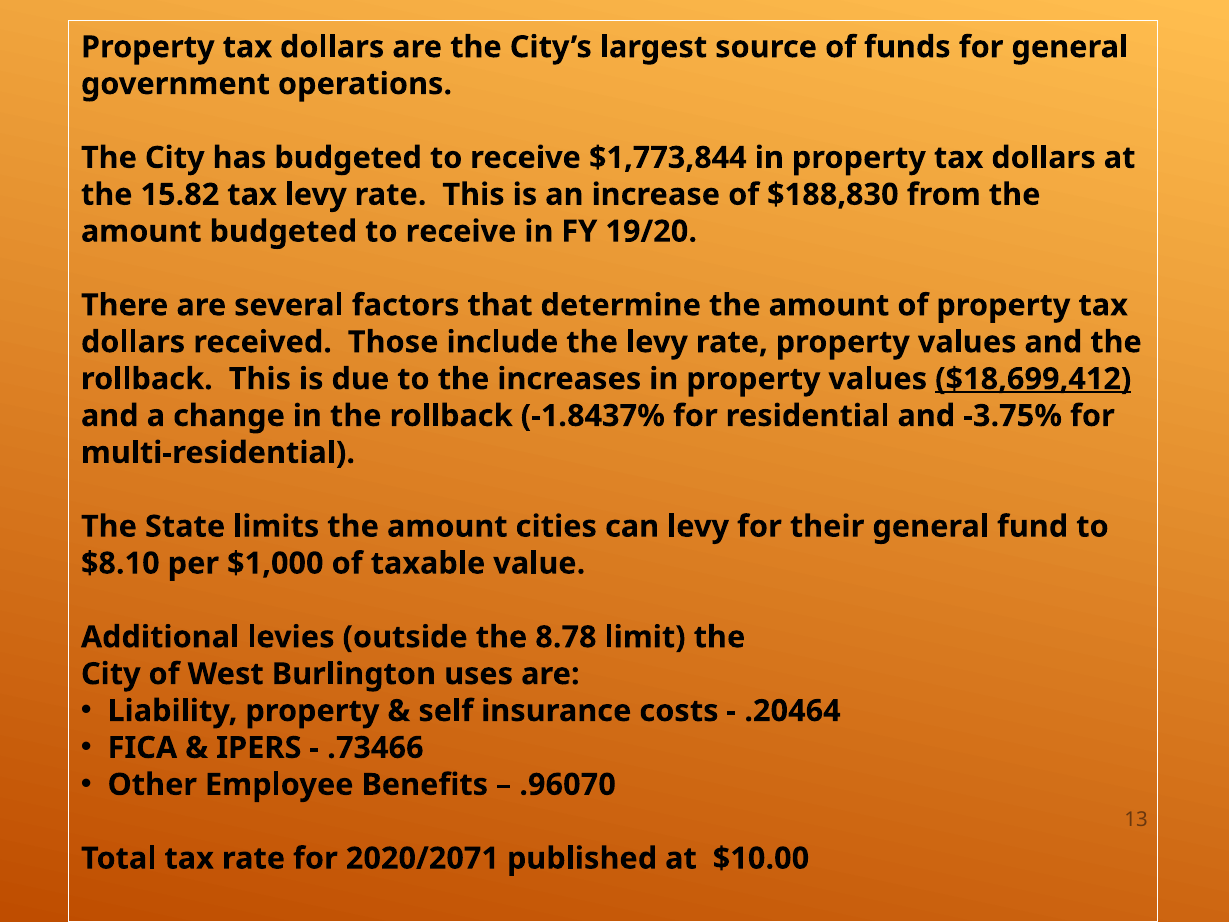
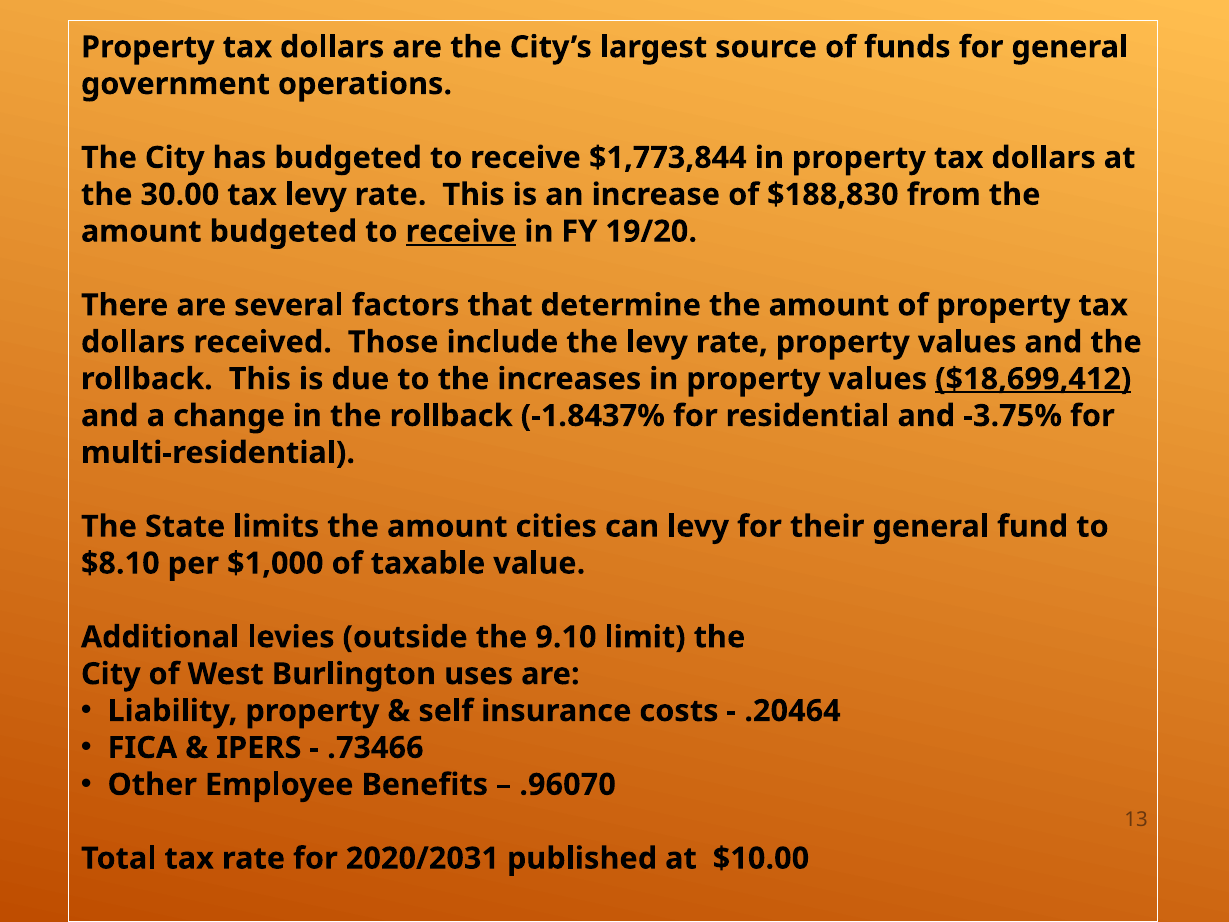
15.82: 15.82 -> 30.00
receive at (461, 231) underline: none -> present
8.78: 8.78 -> 9.10
2020/2071: 2020/2071 -> 2020/2031
